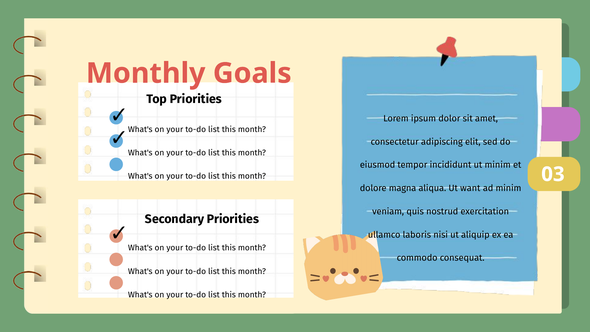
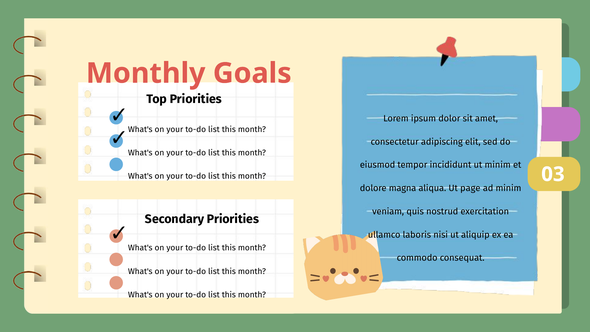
want: want -> page
